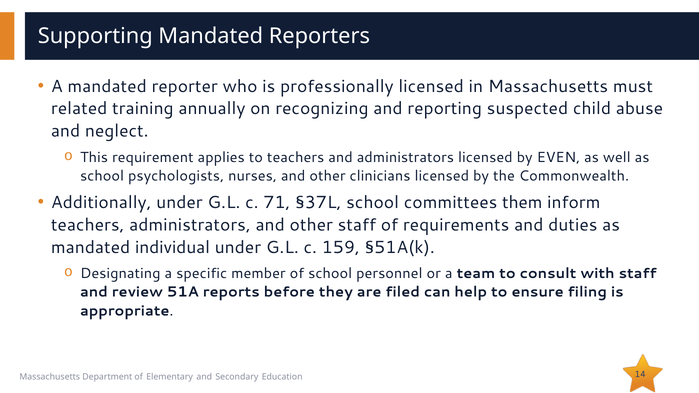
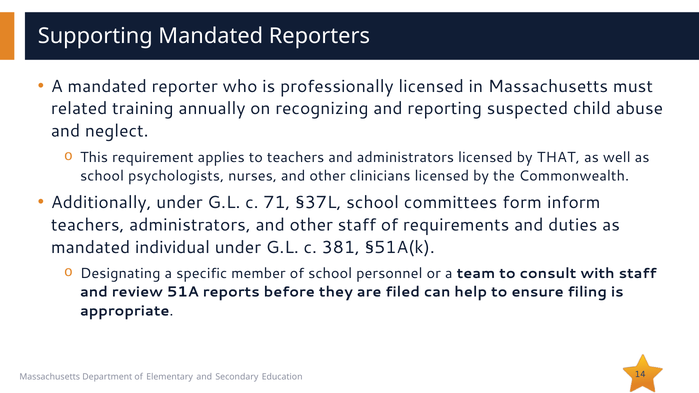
EVEN: EVEN -> THAT
them: them -> form
159: 159 -> 381
